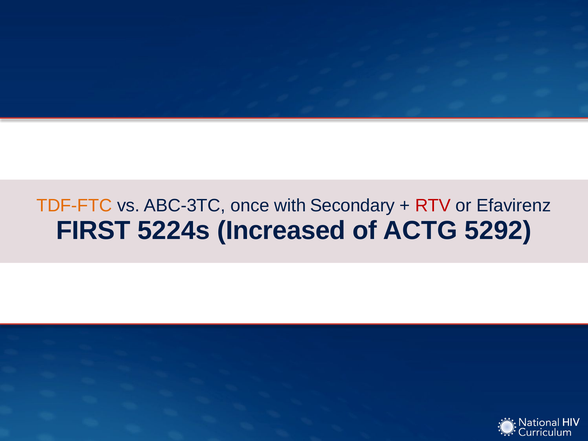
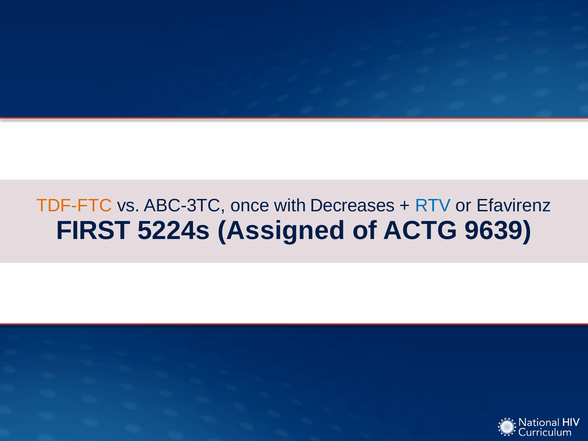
Secondary: Secondary -> Decreases
RTV colour: red -> blue
Increased: Increased -> Assigned
5292: 5292 -> 9639
